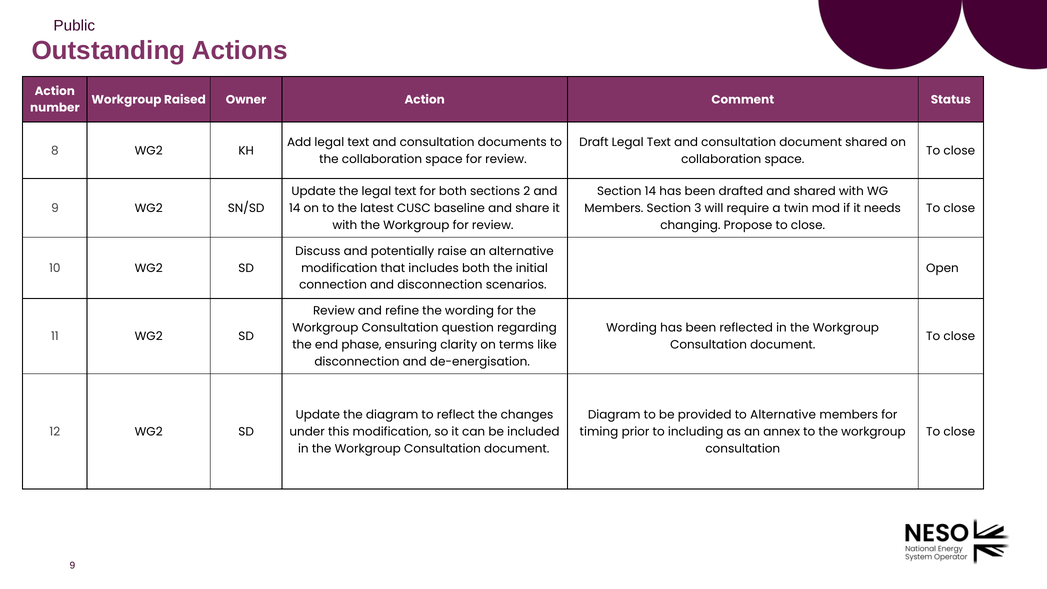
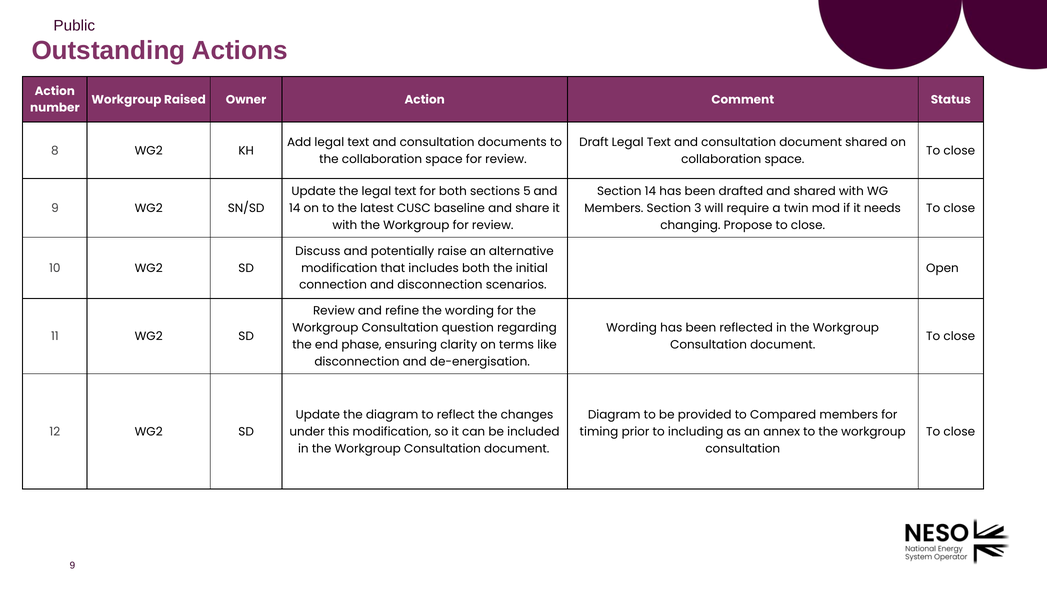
2: 2 -> 5
to Alternative: Alternative -> Compared
